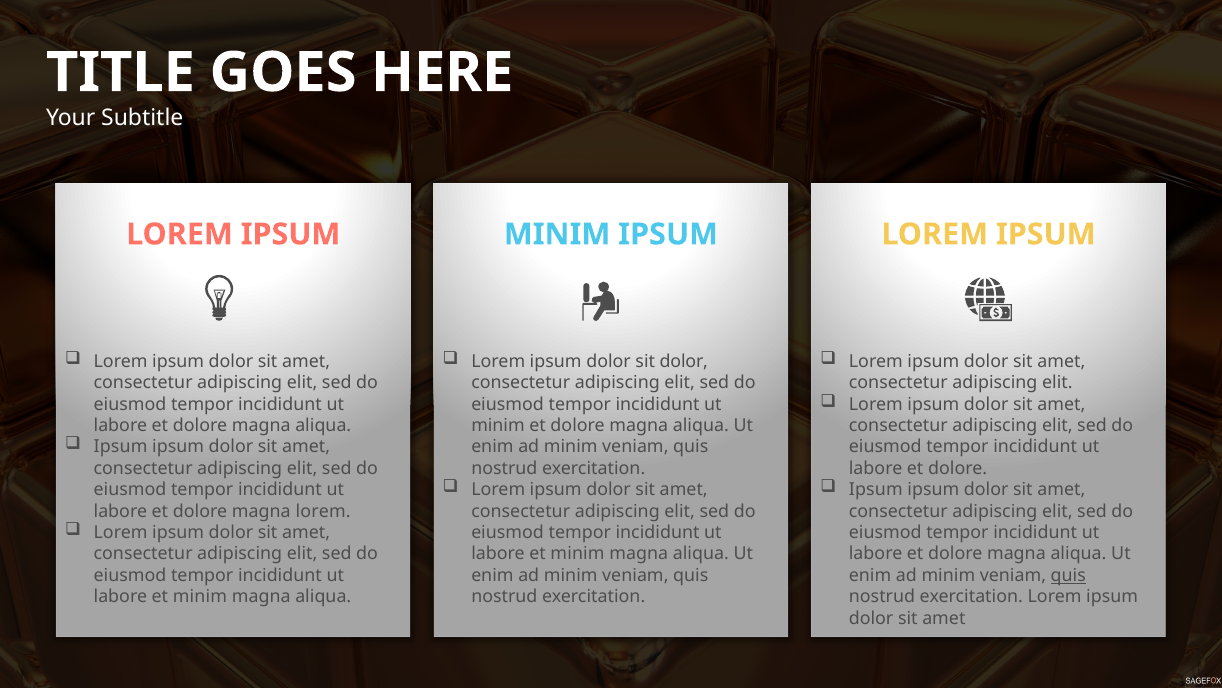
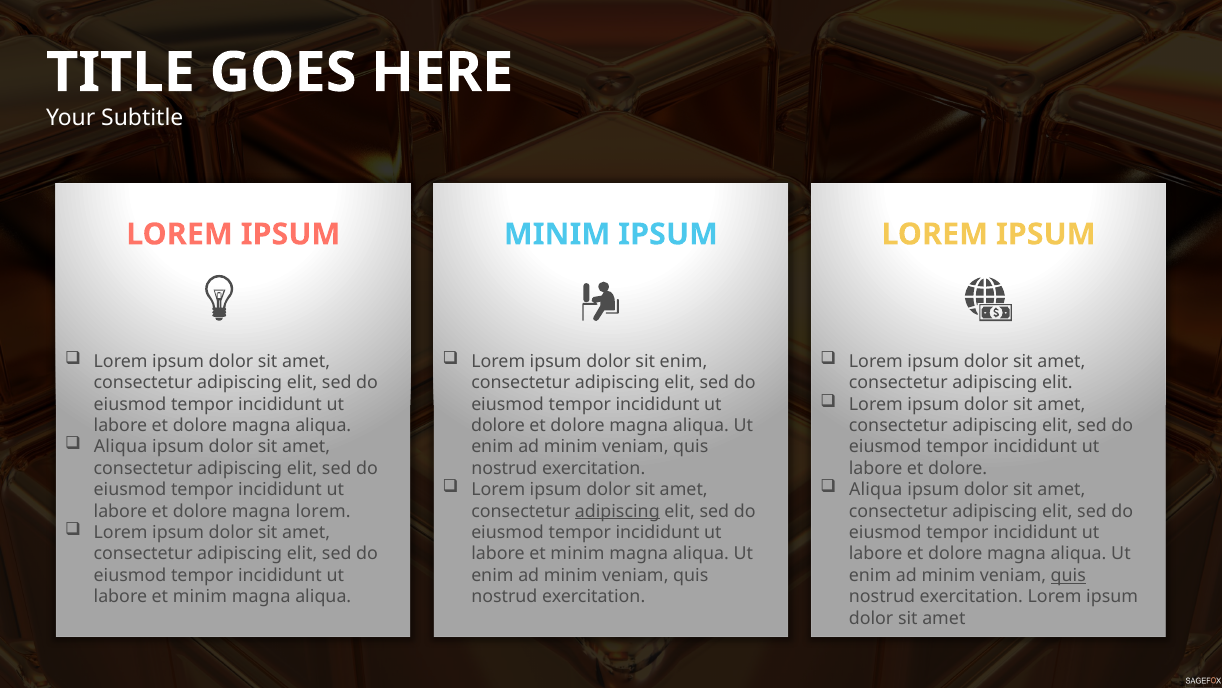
sit dolor: dolor -> enim
minim at (498, 425): minim -> dolore
Ipsum at (121, 447): Ipsum -> Aliqua
Ipsum at (876, 489): Ipsum -> Aliqua
adipiscing at (617, 511) underline: none -> present
